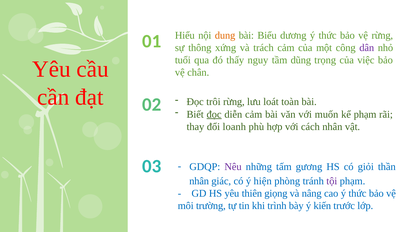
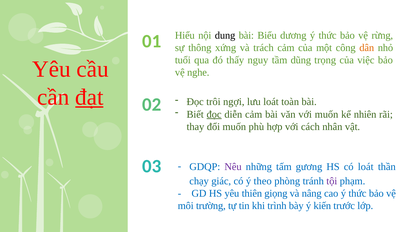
dung colour: orange -> black
dân colour: purple -> orange
chân: chân -> nghe
đạt underline: none -> present
trôi rừng: rừng -> ngợi
kể phạm: phạm -> nhiên
đổi loanh: loanh -> muốn
có giỏi: giỏi -> loát
nhân at (199, 181): nhân -> chạy
hiện: hiện -> theo
